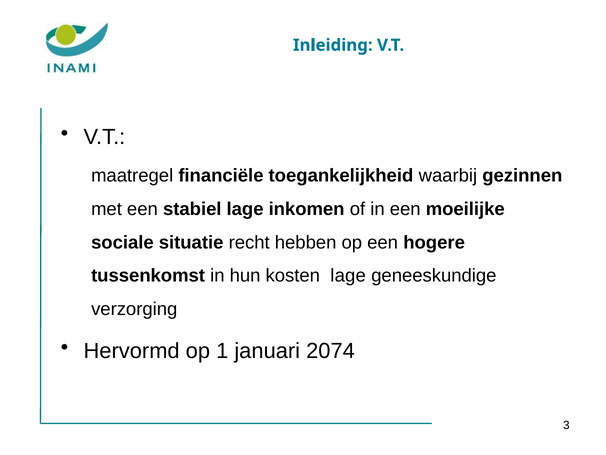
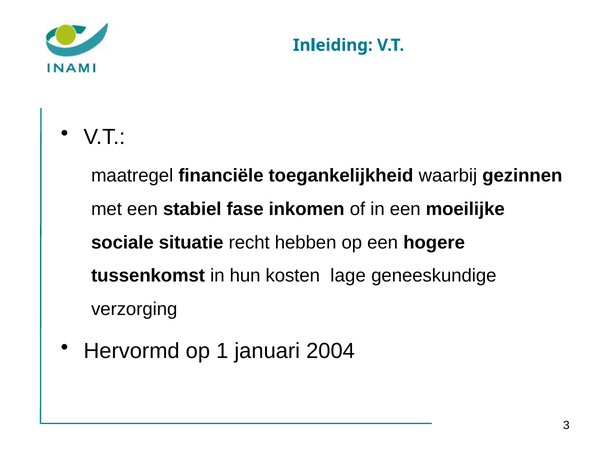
stabiel lage: lage -> fase
2074: 2074 -> 2004
